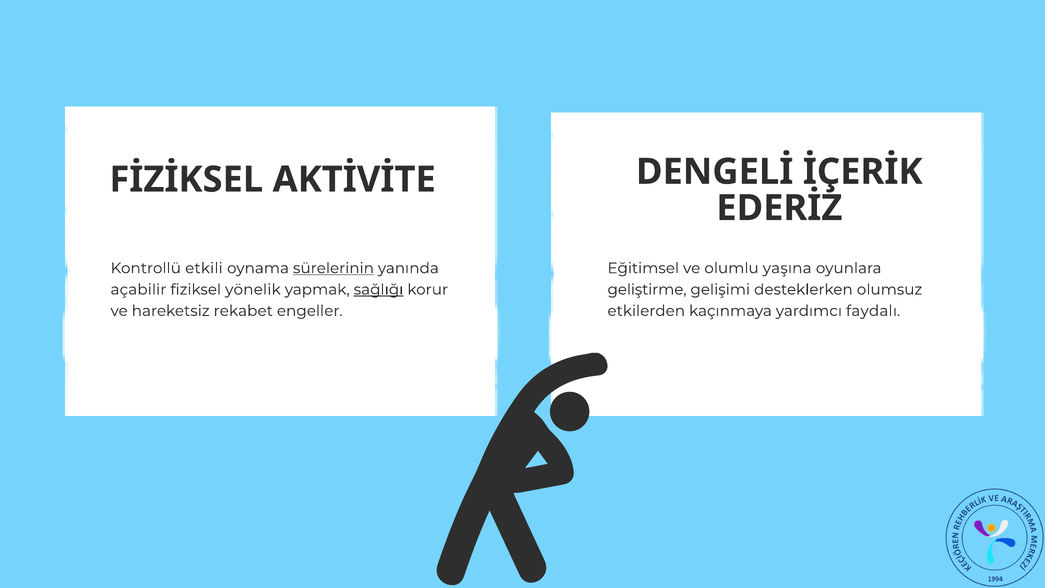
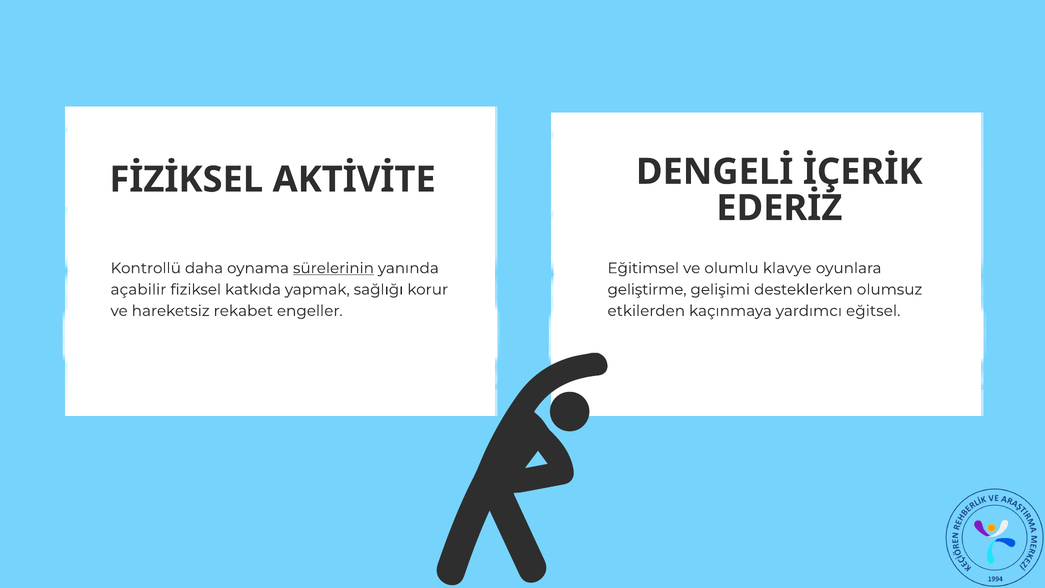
etkili: etkili -> daha
yaşına: yaşına -> klavye
yönelik: yönelik -> katkıda
sağlığı underline: present -> none
faydalı: faydalı -> eğitsel
